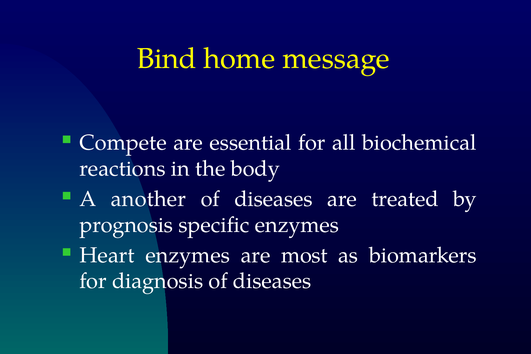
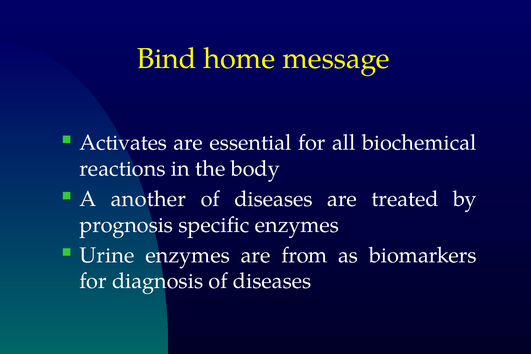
Compete: Compete -> Activates
Heart: Heart -> Urine
most: most -> from
